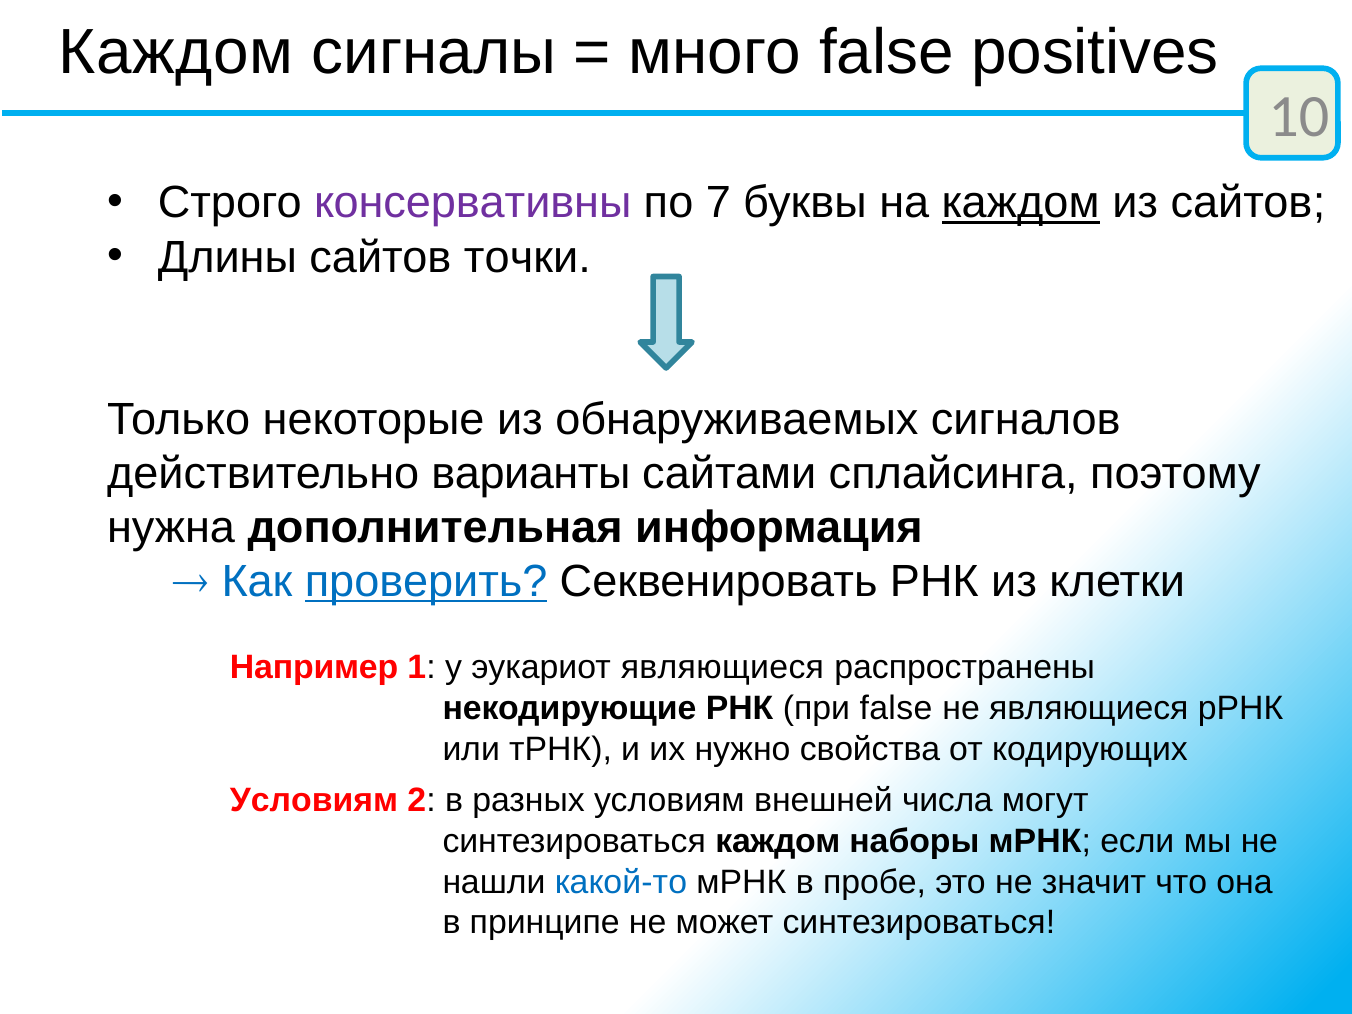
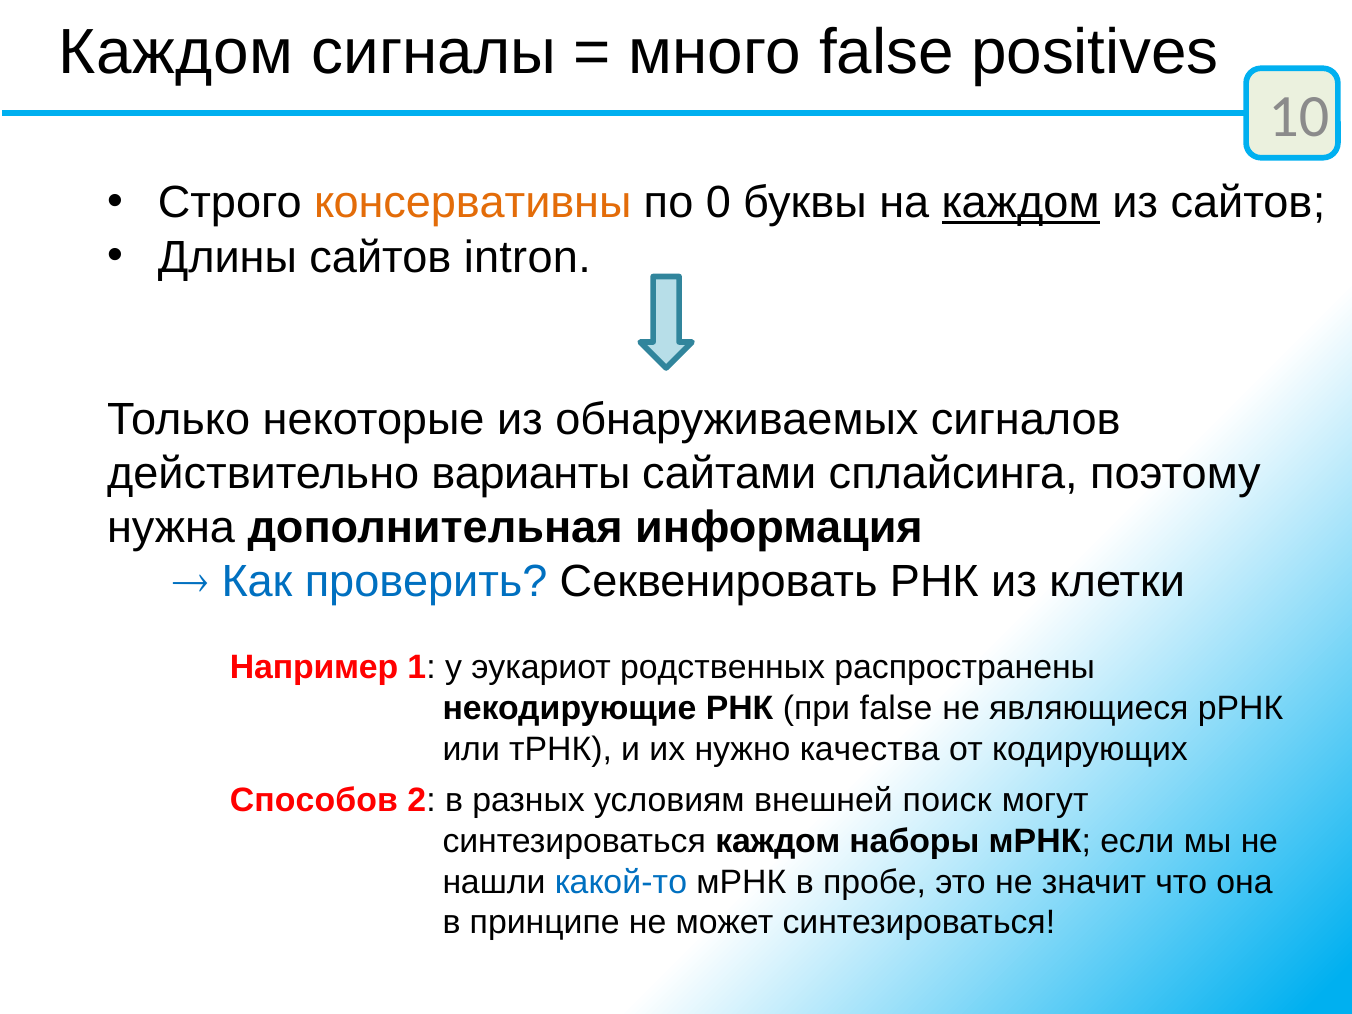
консервативны colour: purple -> orange
7: 7 -> 0
точки: точки -> intron
проверить underline: present -> none
эукариот являющиеся: являющиеся -> родственных
свойства: свойства -> качества
Условиям at (314, 801): Условиям -> Способов
числа: числа -> поиск
